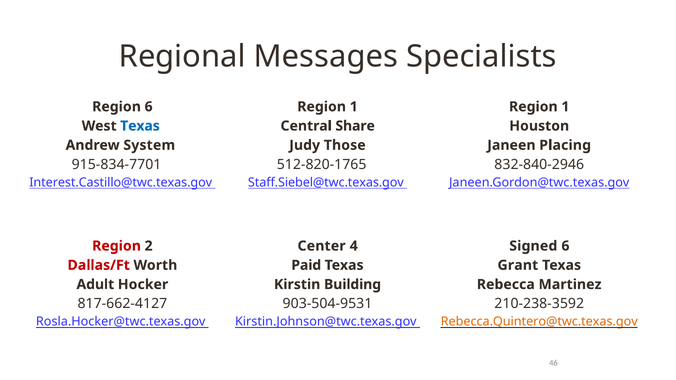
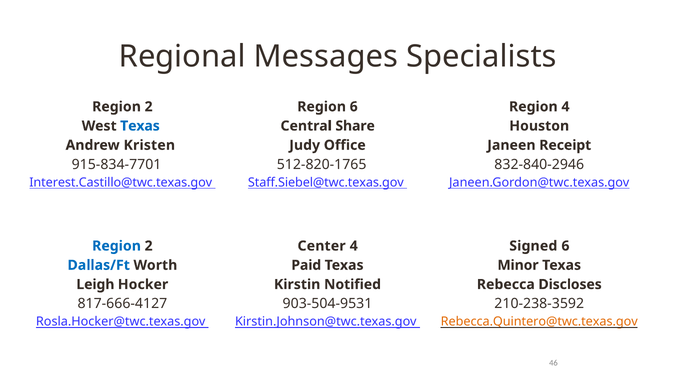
6 at (149, 107): 6 -> 2
1 at (354, 107): 1 -> 6
1 at (565, 107): 1 -> 4
System: System -> Kristen
Those: Those -> Office
Placing: Placing -> Receipt
Region at (117, 246) colour: red -> blue
Dallas/Ft colour: red -> blue
Grant: Grant -> Minor
Adult: Adult -> Leigh
Building: Building -> Notified
Martinez: Martinez -> Discloses
817-662-4127: 817-662-4127 -> 817-666-4127
